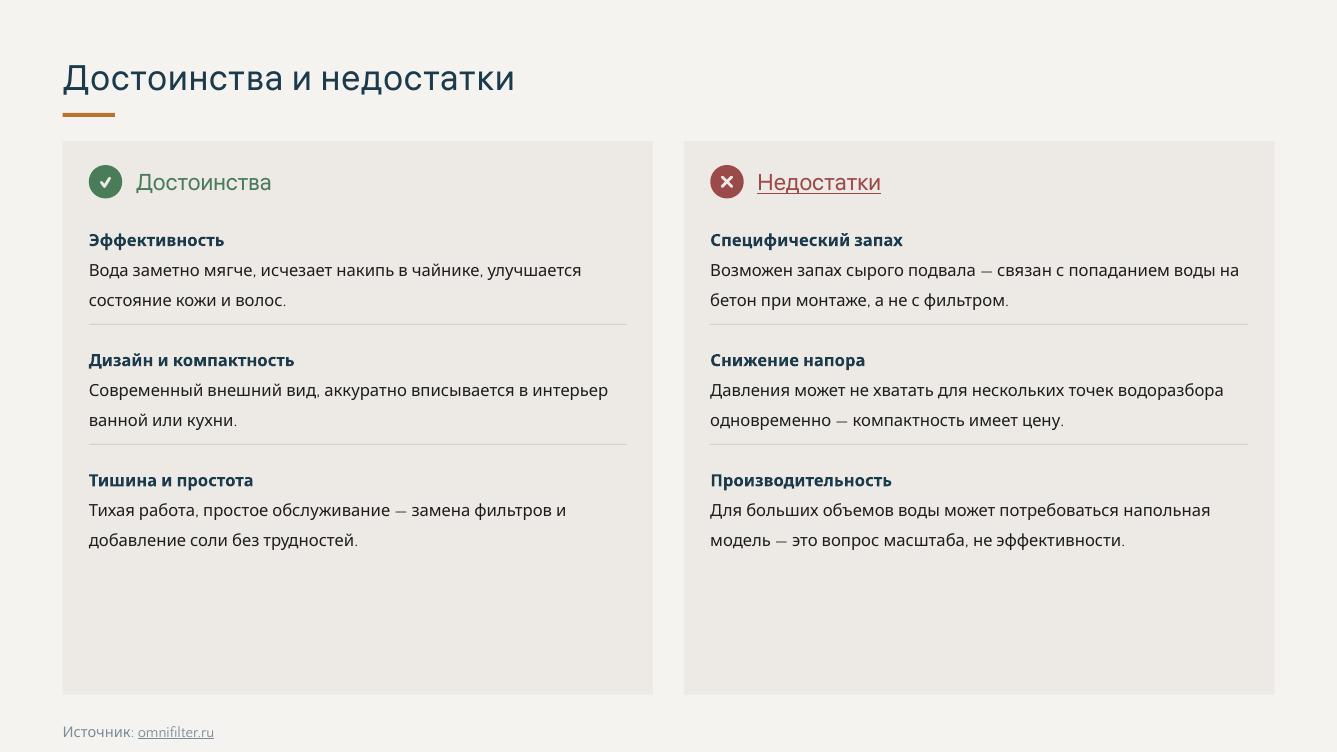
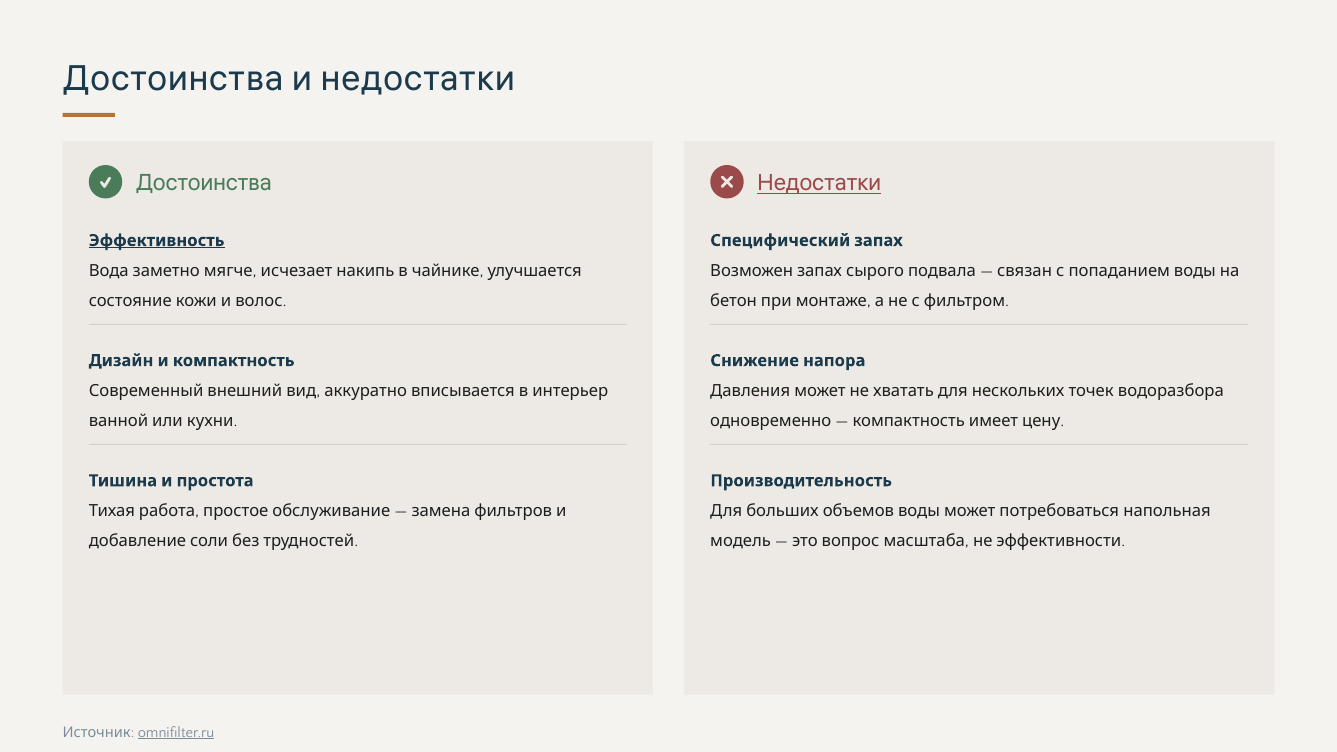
Эффективность underline: none -> present
